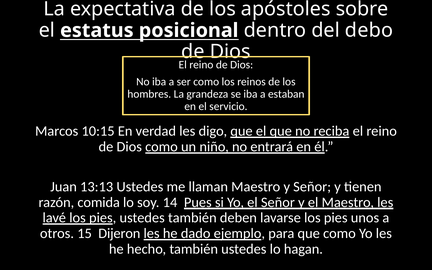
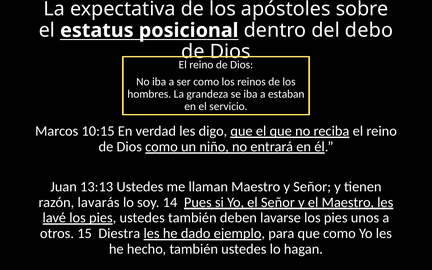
comida: comida -> lavarás
Dijeron: Dijeron -> Diestra
